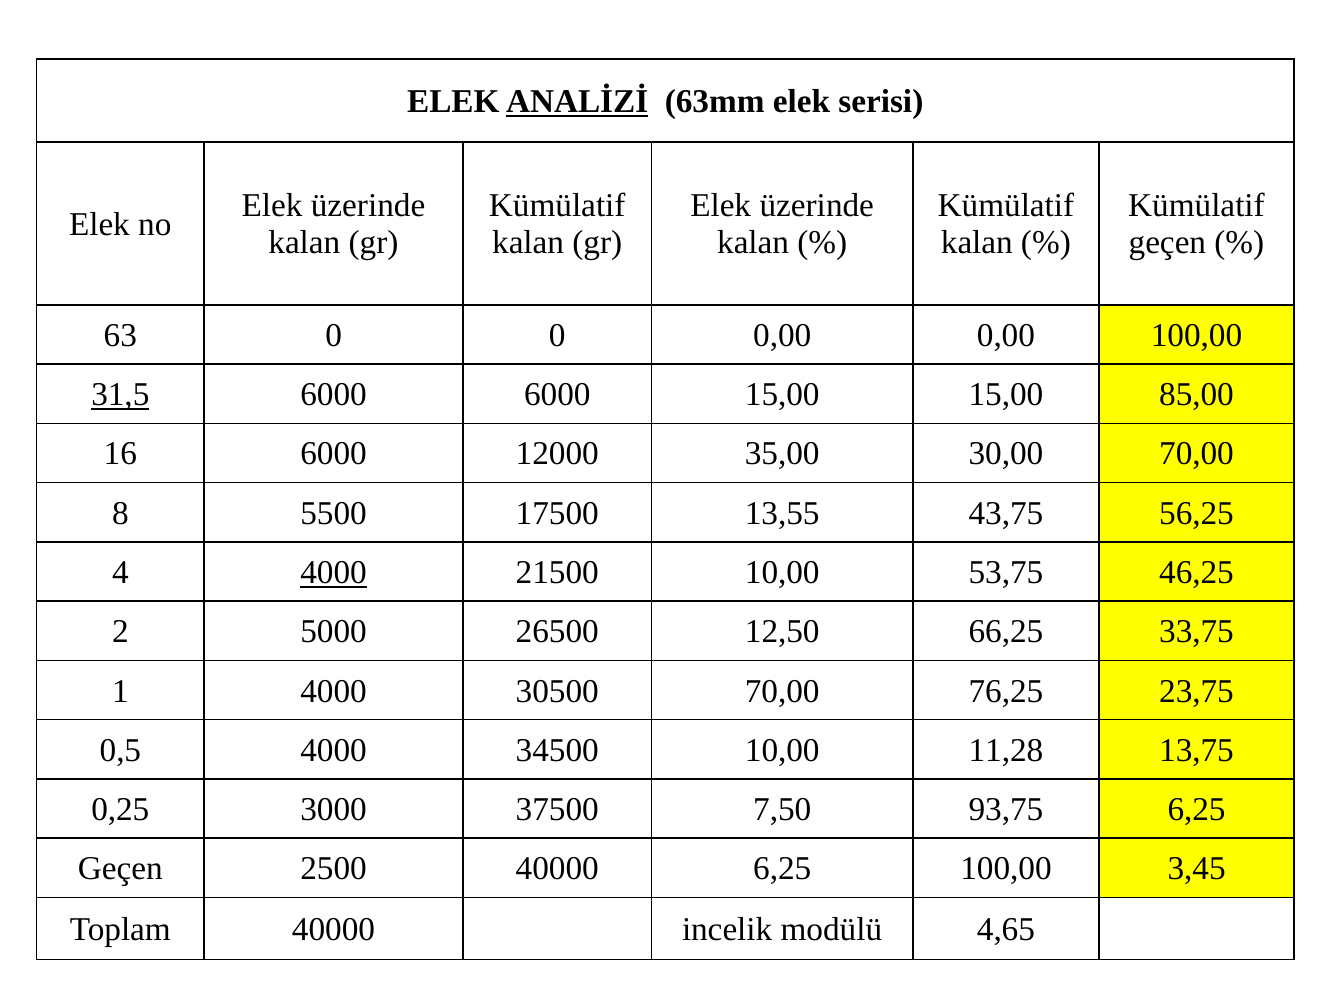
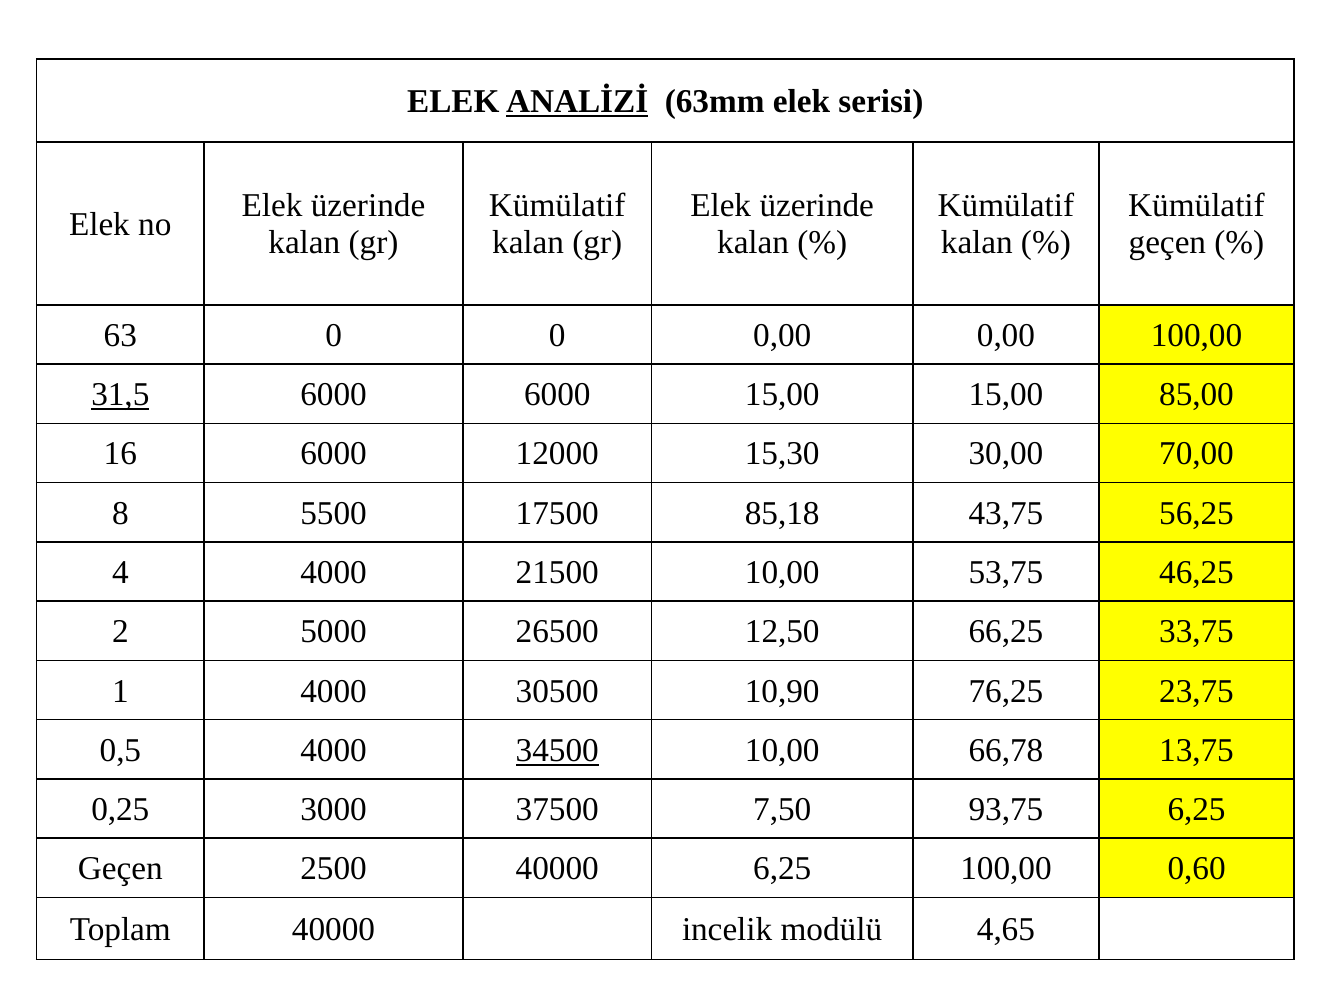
35,00: 35,00 -> 15,30
13,55: 13,55 -> 85,18
4000 at (334, 573) underline: present -> none
30500 70,00: 70,00 -> 10,90
34500 underline: none -> present
11,28: 11,28 -> 66,78
3,45: 3,45 -> 0,60
